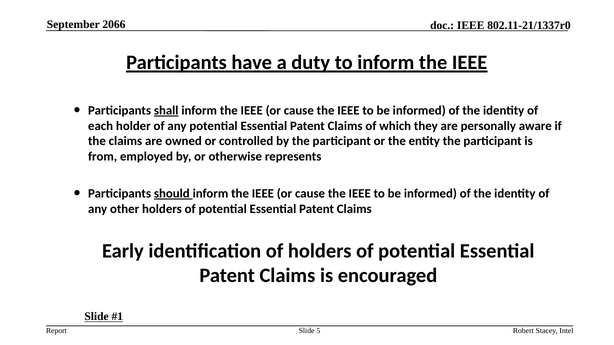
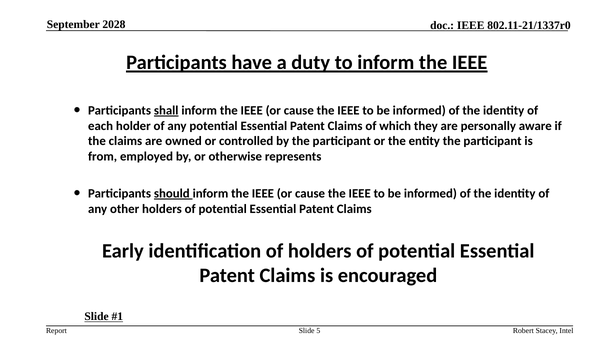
2066: 2066 -> 2028
